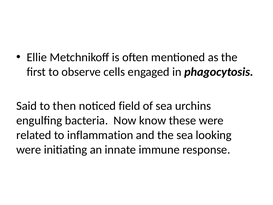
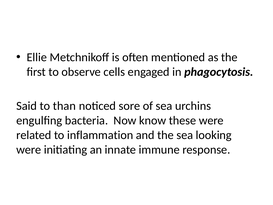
then: then -> than
field: field -> sore
